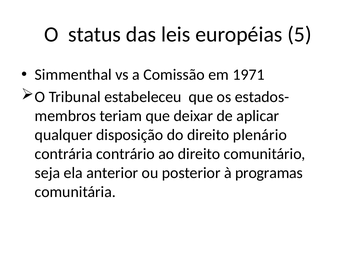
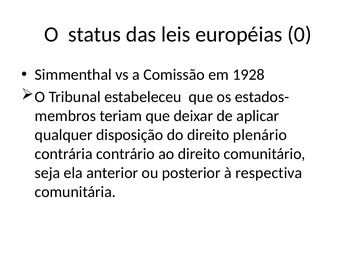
5: 5 -> 0
1971: 1971 -> 1928
programas: programas -> respectiva
